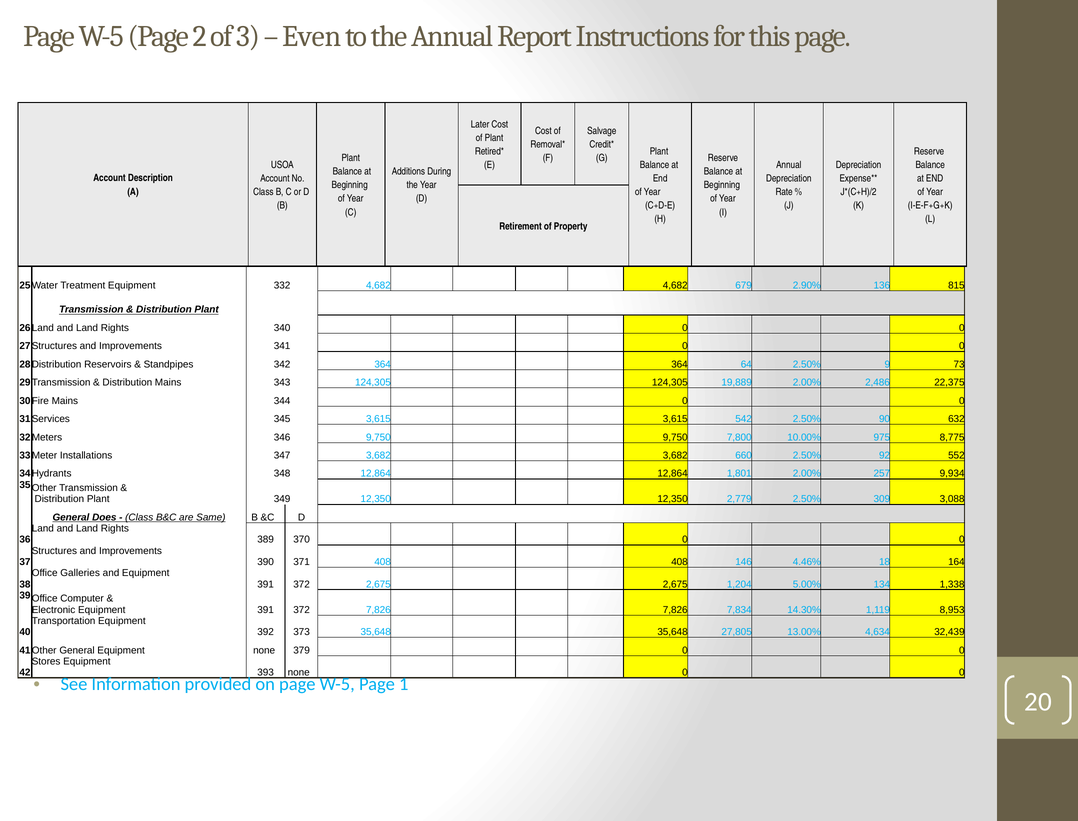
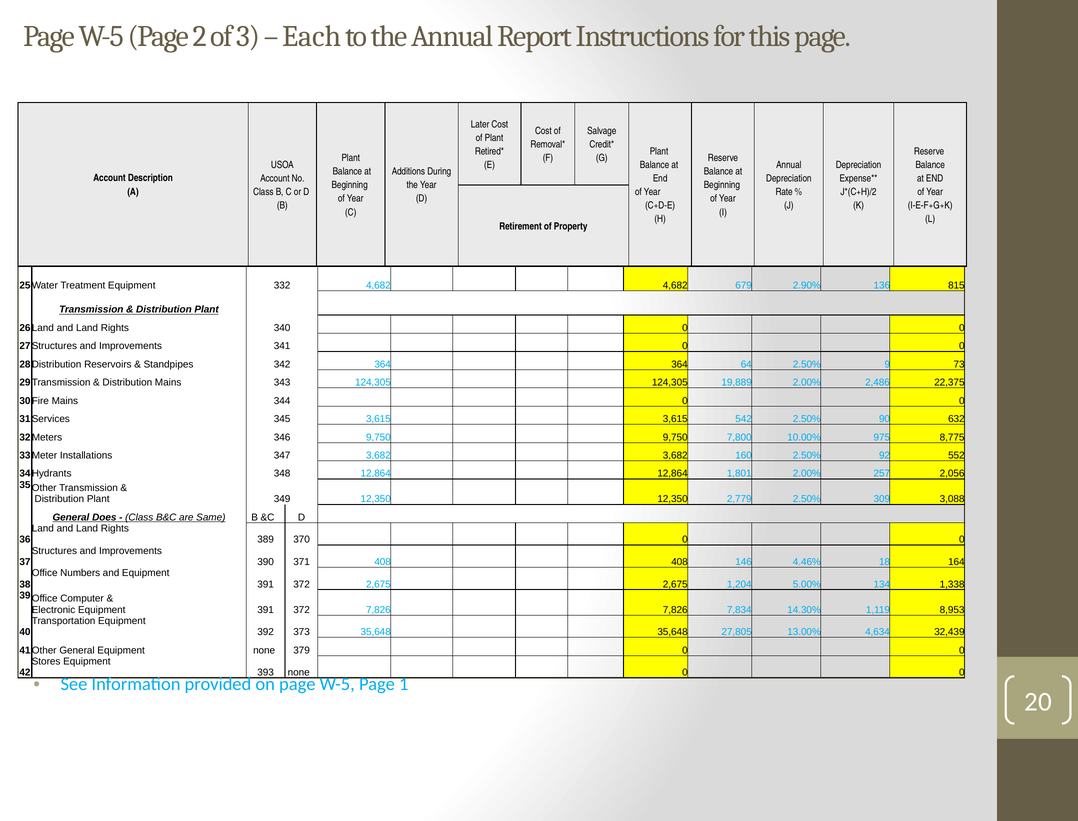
Even: Even -> Each
660: 660 -> 160
9,934: 9,934 -> 2,056
Galleries: Galleries -> Numbers
